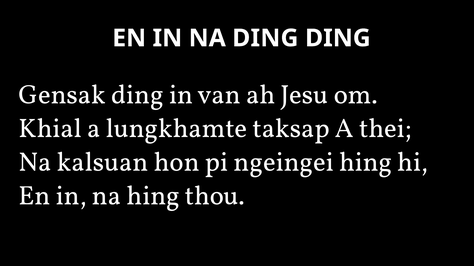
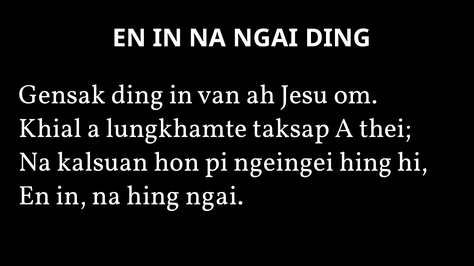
NA DING: DING -> NGAI
hing thou: thou -> ngai
